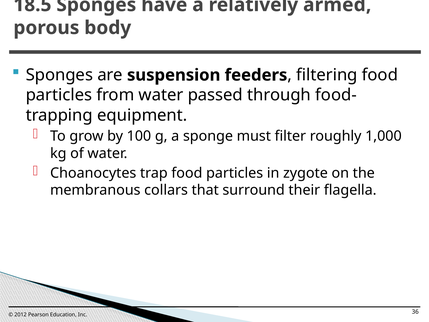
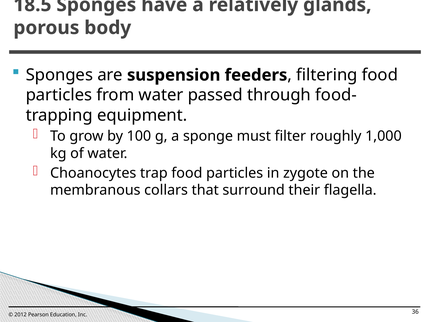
armed: armed -> glands
